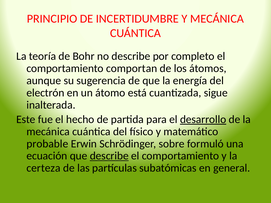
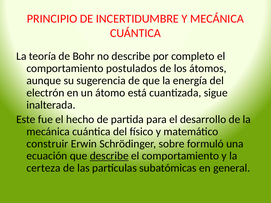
comportan: comportan -> postulados
desarrollo underline: present -> none
probable: probable -> construir
